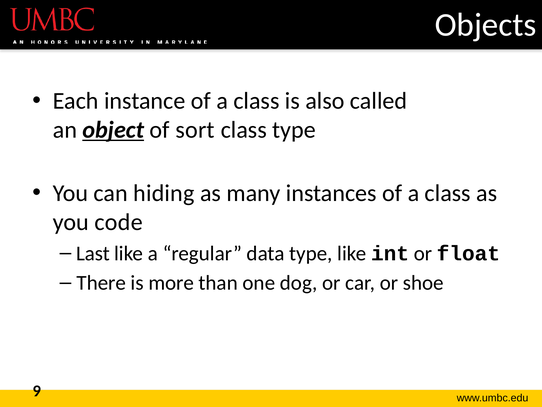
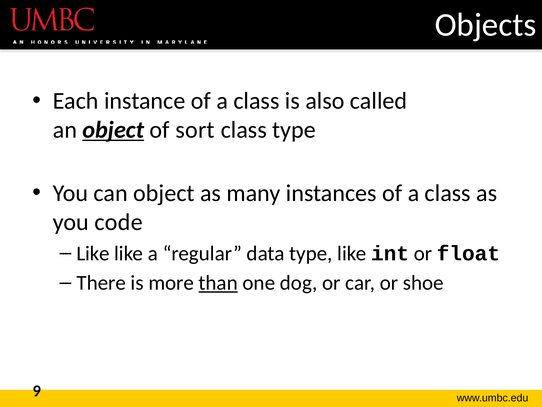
can hiding: hiding -> object
Last at (93, 253): Last -> Like
than underline: none -> present
